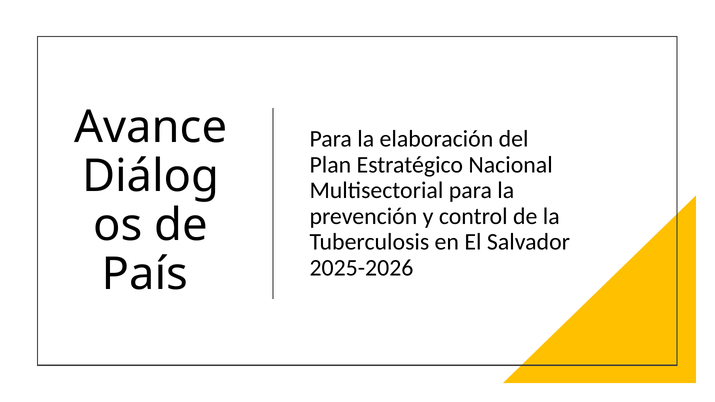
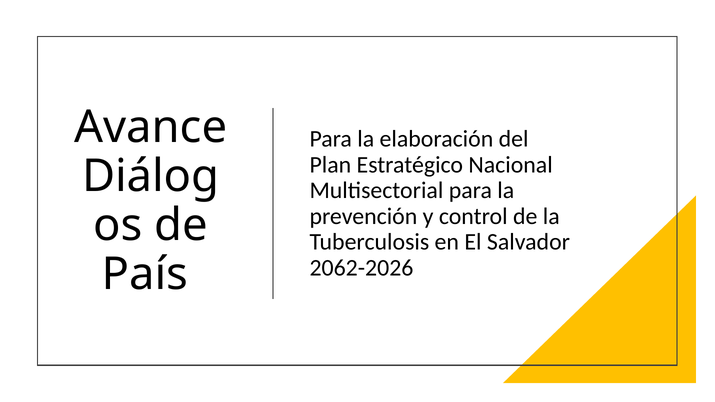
2025-2026: 2025-2026 -> 2062-2026
